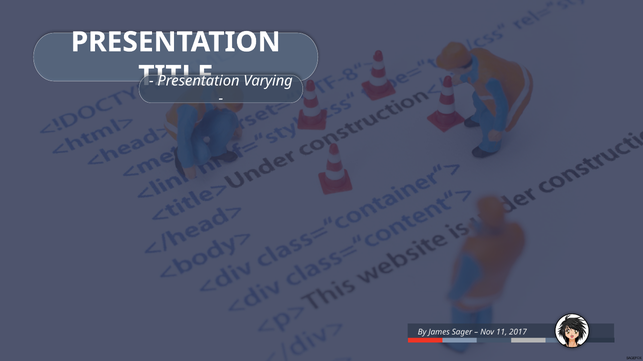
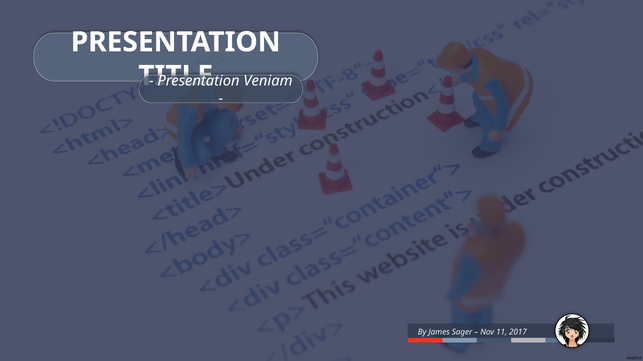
Varying: Varying -> Veniam
